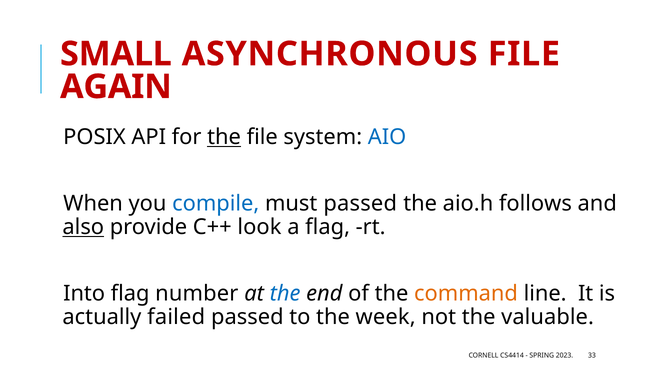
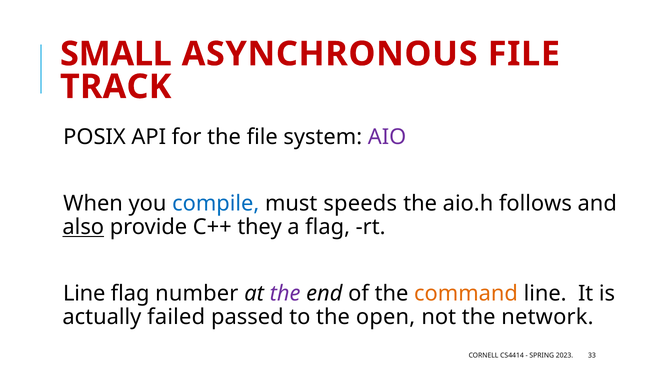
AGAIN: AGAIN -> TRACK
the at (224, 137) underline: present -> none
AIO colour: blue -> purple
must passed: passed -> speeds
look: look -> they
Into at (84, 294): Into -> Line
the at (285, 294) colour: blue -> purple
week: week -> open
valuable: valuable -> network
